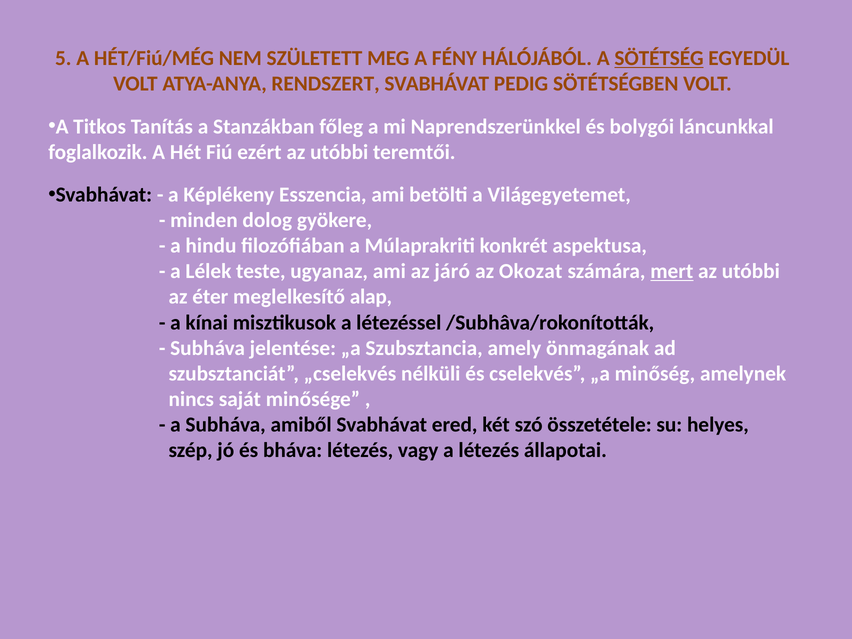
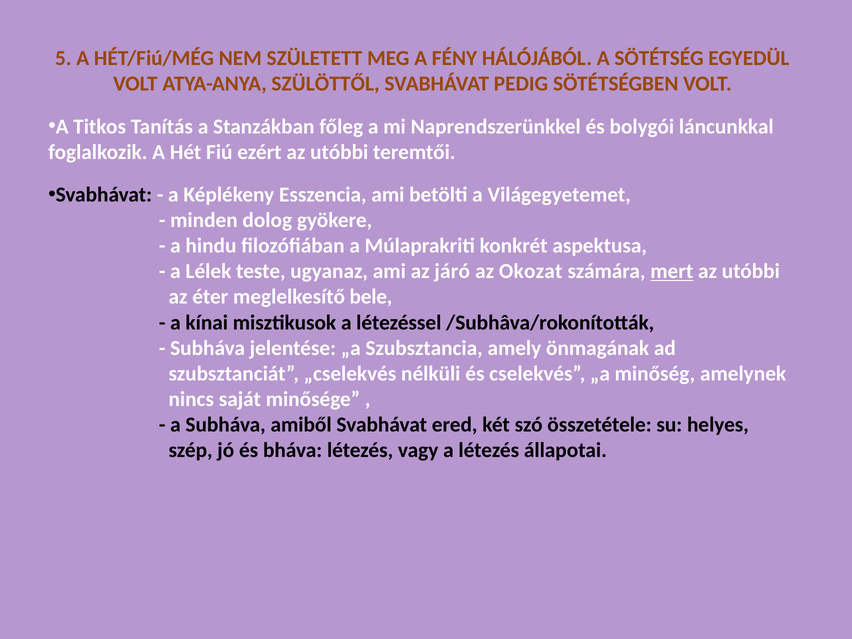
SÖTÉTSÉG underline: present -> none
RENDSZERT: RENDSZERT -> SZÜLÖTTŐL
alap: alap -> bele
